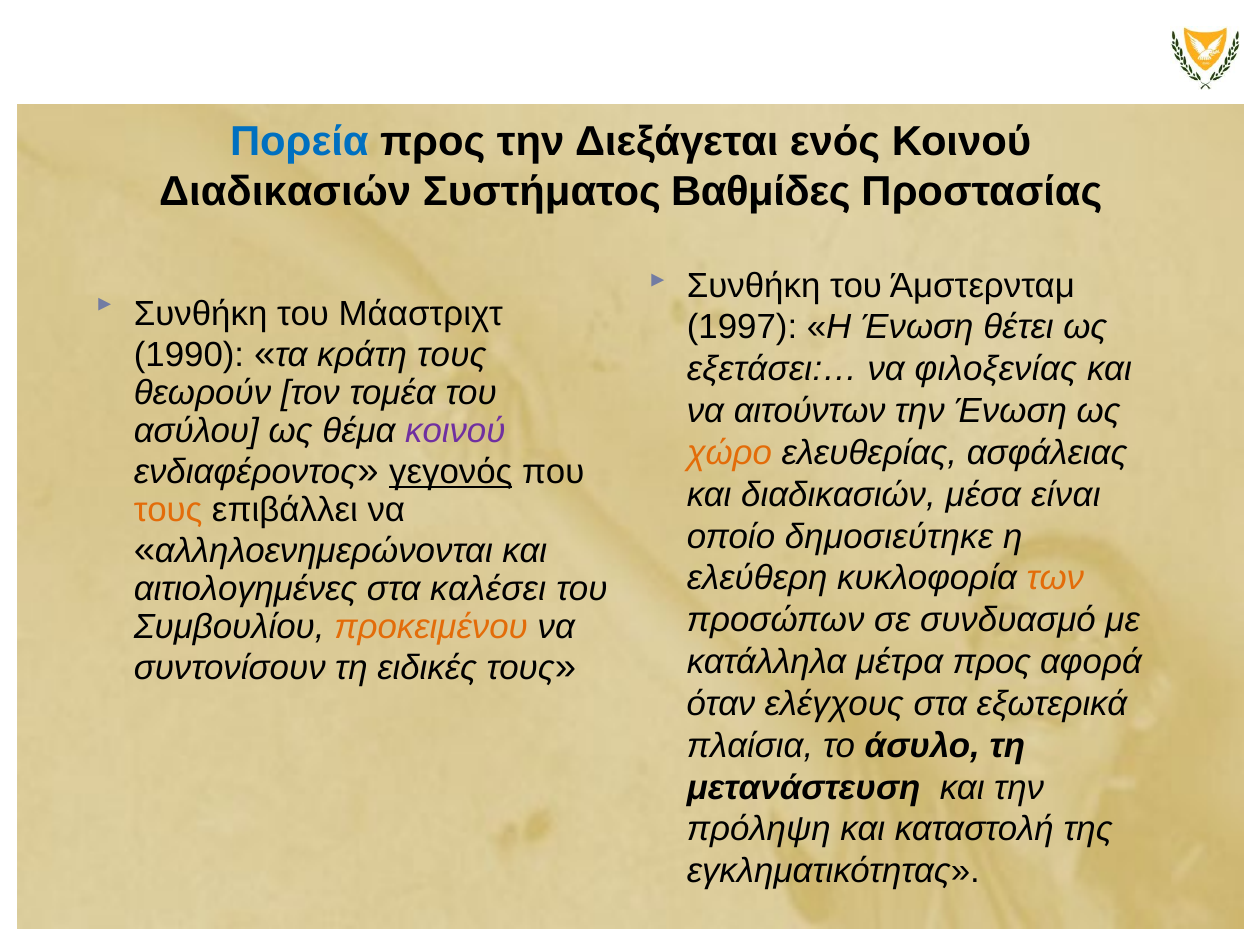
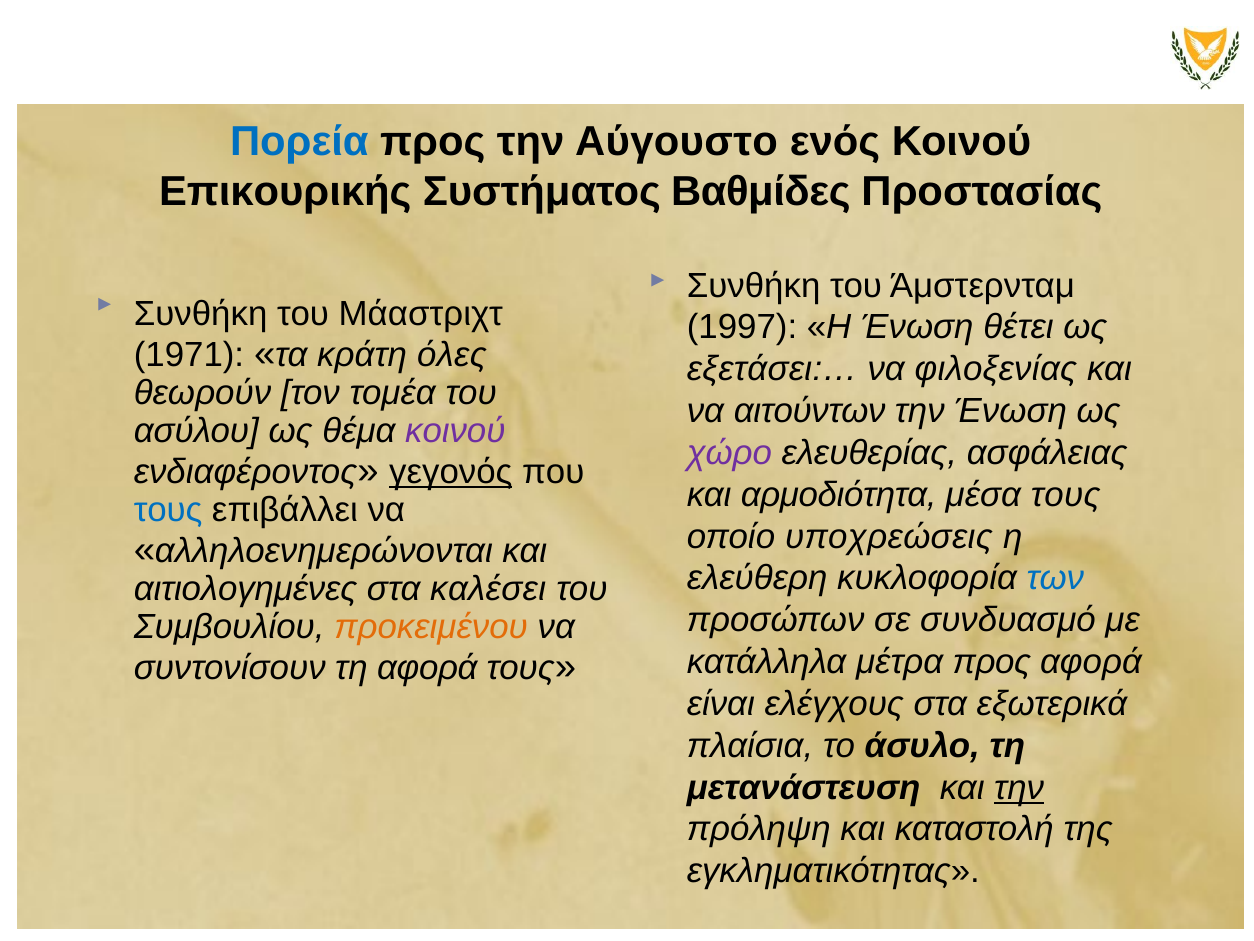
Διεξάγεται: Διεξάγεται -> Αύγουστο
Διαδικασιών at (285, 192): Διαδικασιών -> Επικουρικής
1990: 1990 -> 1971
κράτη τους: τους -> όλες
χώρο colour: orange -> purple
και διαδικασιών: διαδικασιών -> αρμοδιότητα
μέσα είναι: είναι -> τους
τους at (168, 510) colour: orange -> blue
δημοσιεύτηκε: δημοσιεύτηκε -> υποχρεώσεις
των colour: orange -> blue
τη ειδικές: ειδικές -> αφορά
όταν: όταν -> είναι
την at (1019, 787) underline: none -> present
